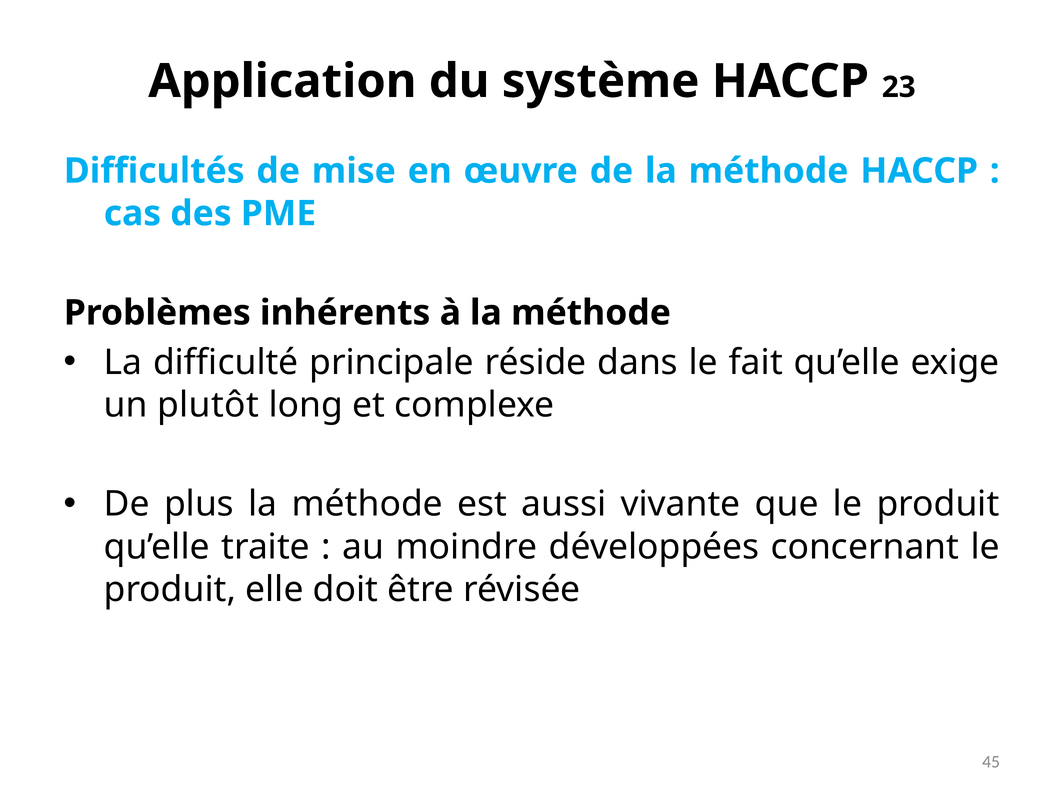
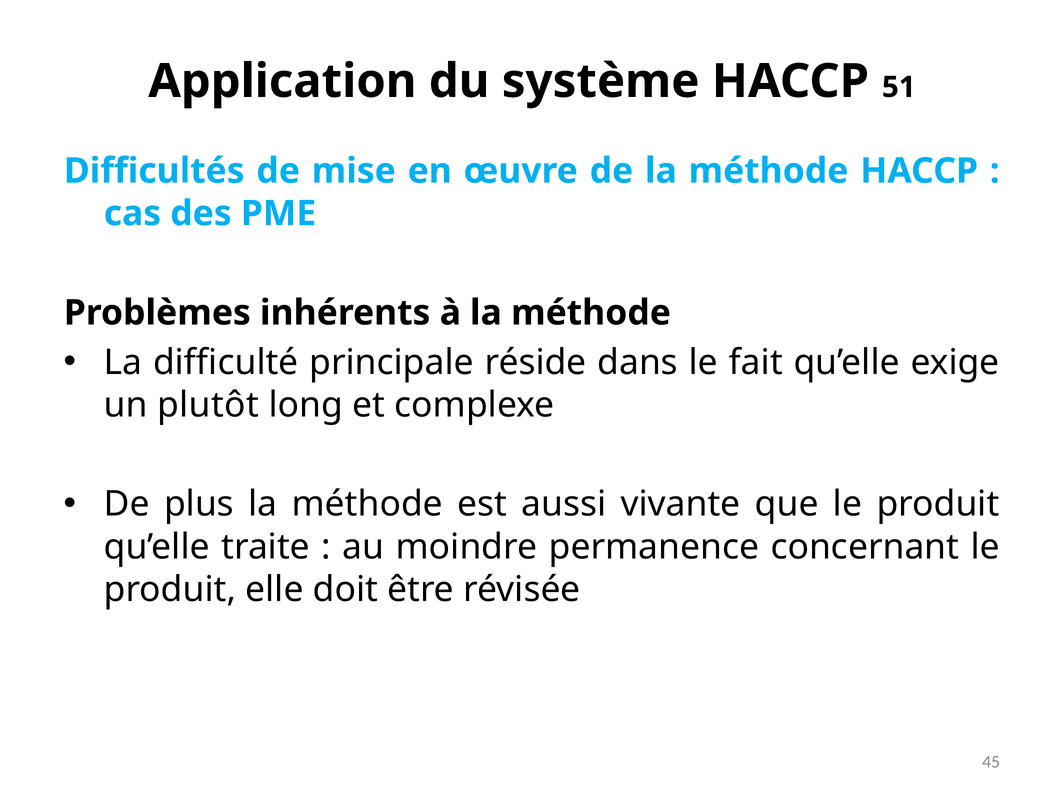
23: 23 -> 51
développées: développées -> permanence
